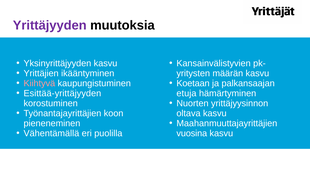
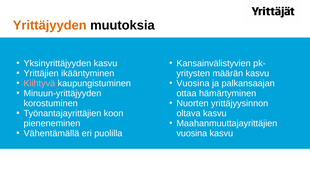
Yrittäjyyden colour: purple -> orange
Koetaan at (193, 83): Koetaan -> Vuosina
Esittää-yrittäjyyden: Esittää-yrittäjyyden -> Minuun-yrittäjyyden
etuja: etuja -> ottaa
